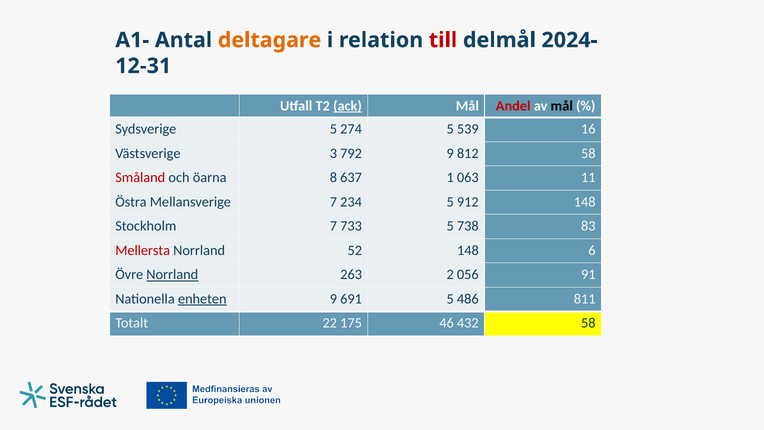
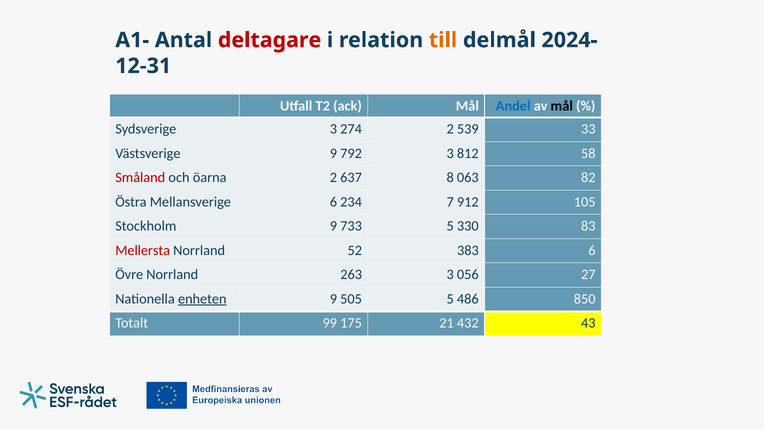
deltagare colour: orange -> red
till colour: red -> orange
ack underline: present -> none
Andel colour: red -> blue
Sydsverige 5: 5 -> 3
274 5: 5 -> 2
16: 16 -> 33
Västsverige 3: 3 -> 9
792 9: 9 -> 3
öarna 8: 8 -> 2
1: 1 -> 8
11: 11 -> 82
Mellansverige 7: 7 -> 6
234 5: 5 -> 7
912 148: 148 -> 105
Stockholm 7: 7 -> 9
738: 738 -> 330
52 148: 148 -> 383
Norrland at (172, 275) underline: present -> none
263 2: 2 -> 3
91: 91 -> 27
691: 691 -> 505
811: 811 -> 850
22: 22 -> 99
46: 46 -> 21
432 58: 58 -> 43
